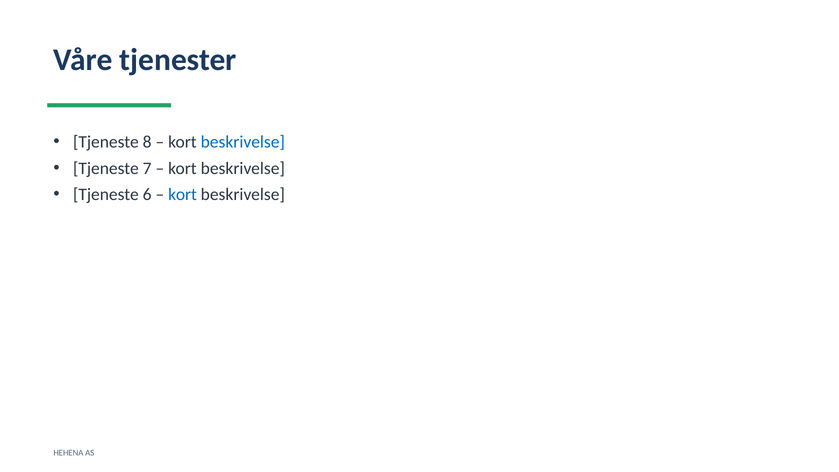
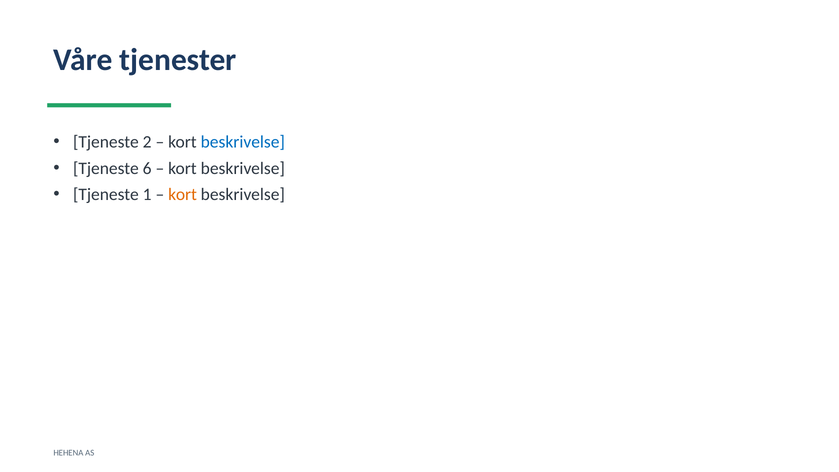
8: 8 -> 2
7: 7 -> 6
6: 6 -> 1
kort at (183, 195) colour: blue -> orange
